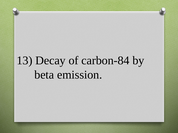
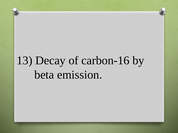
carbon-84: carbon-84 -> carbon-16
